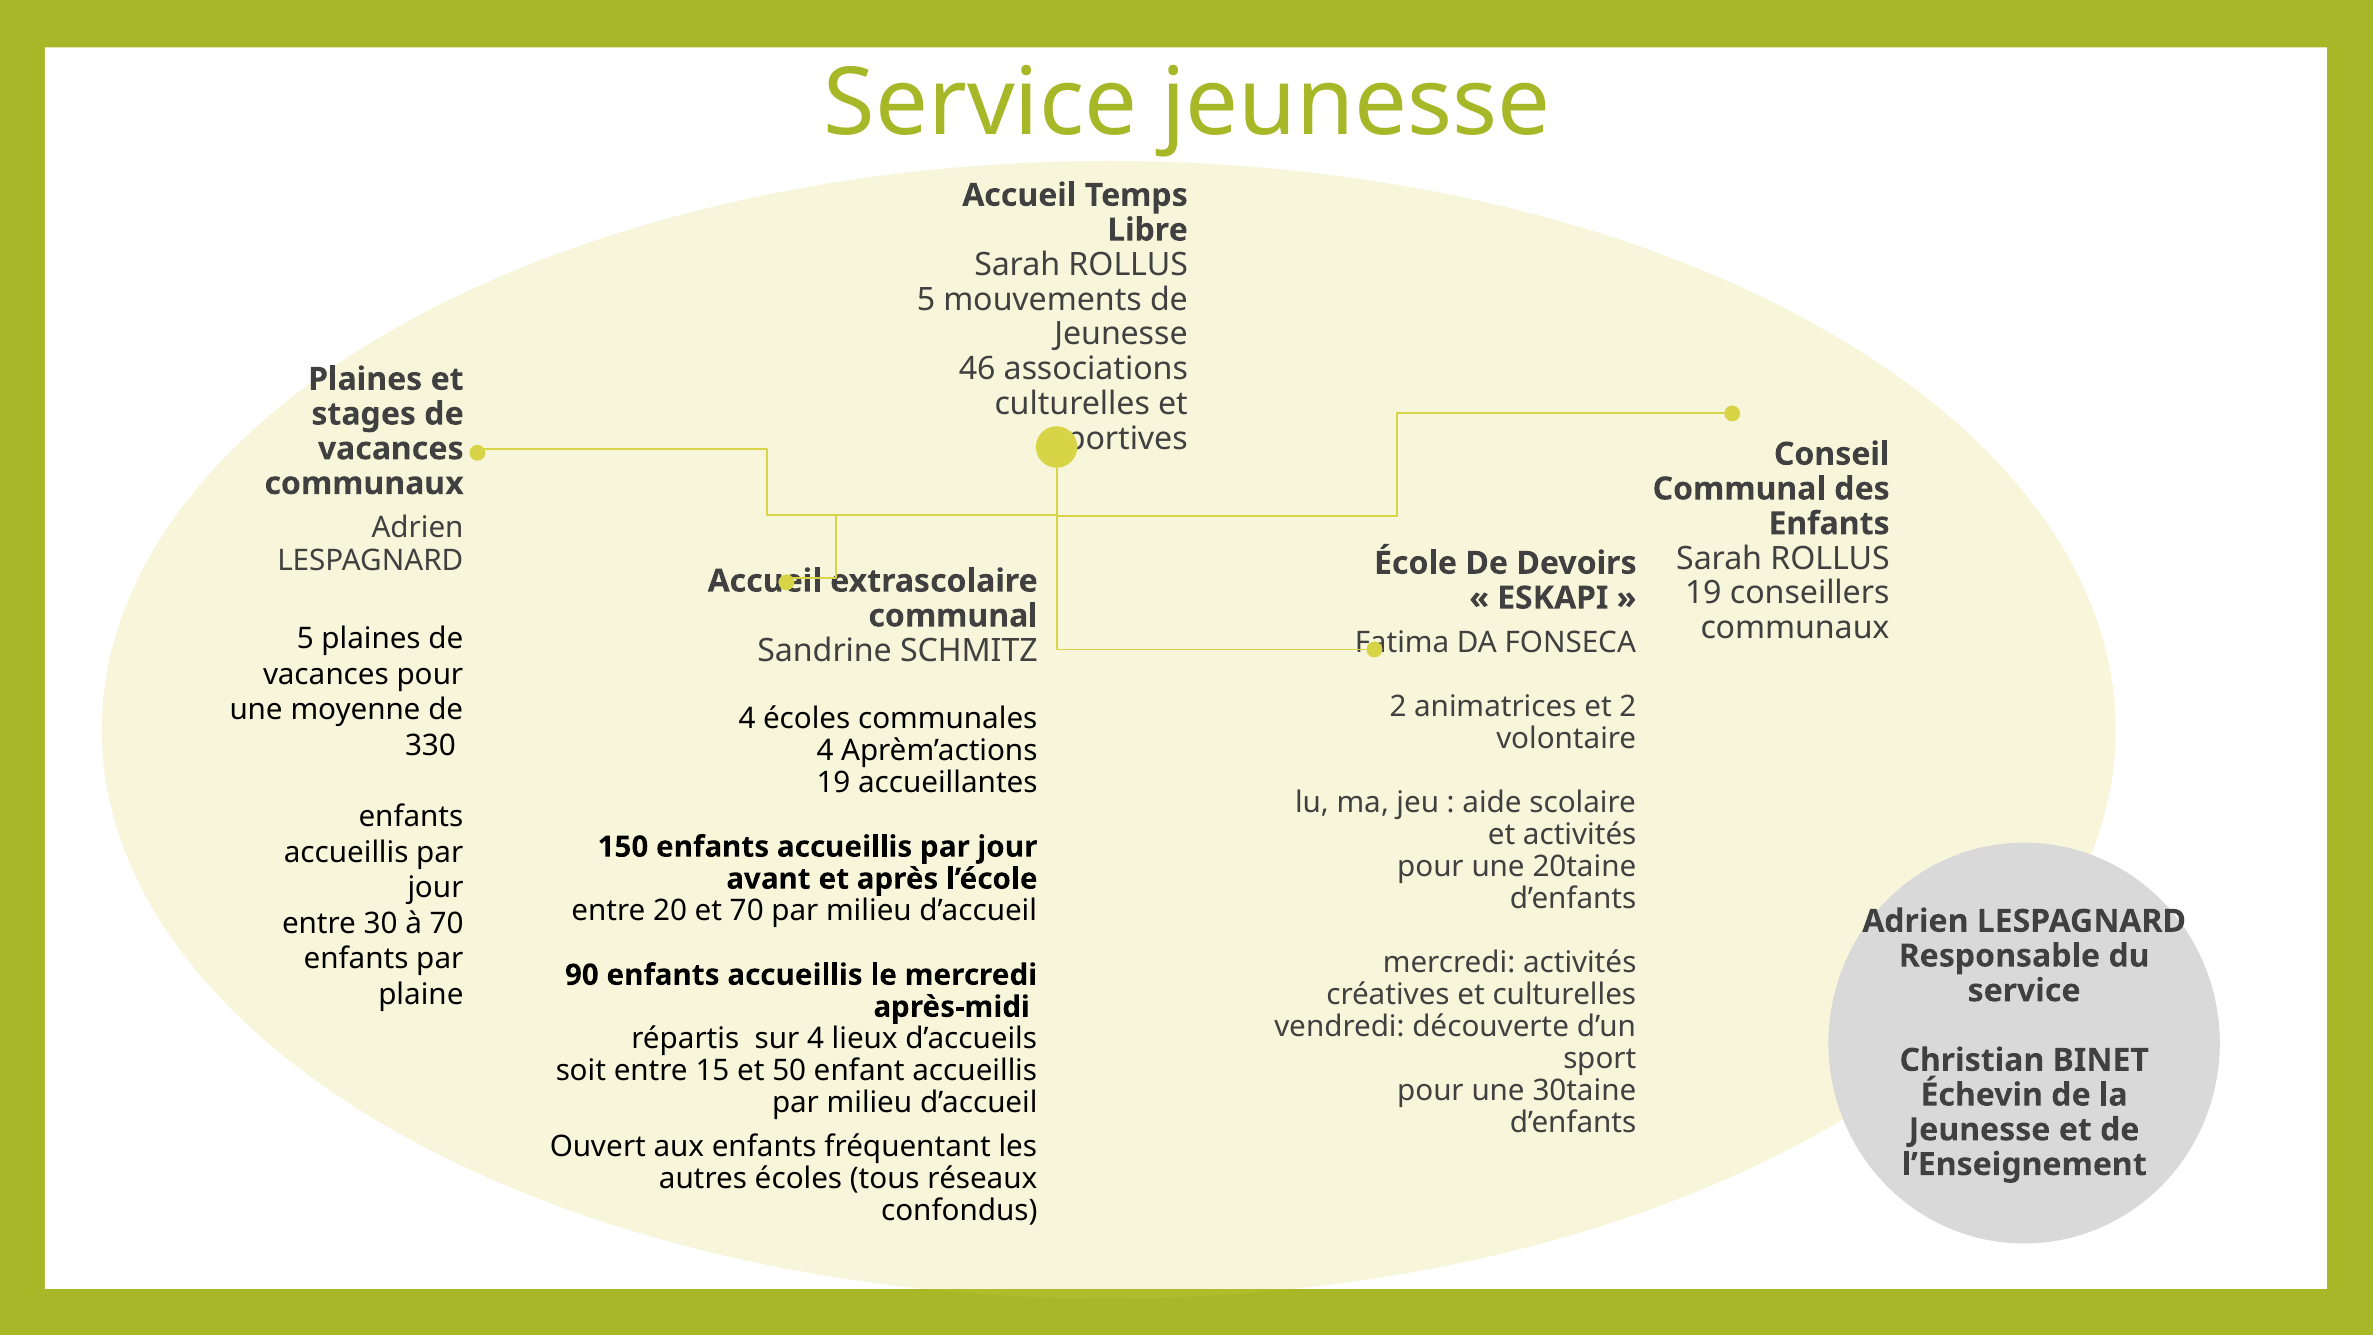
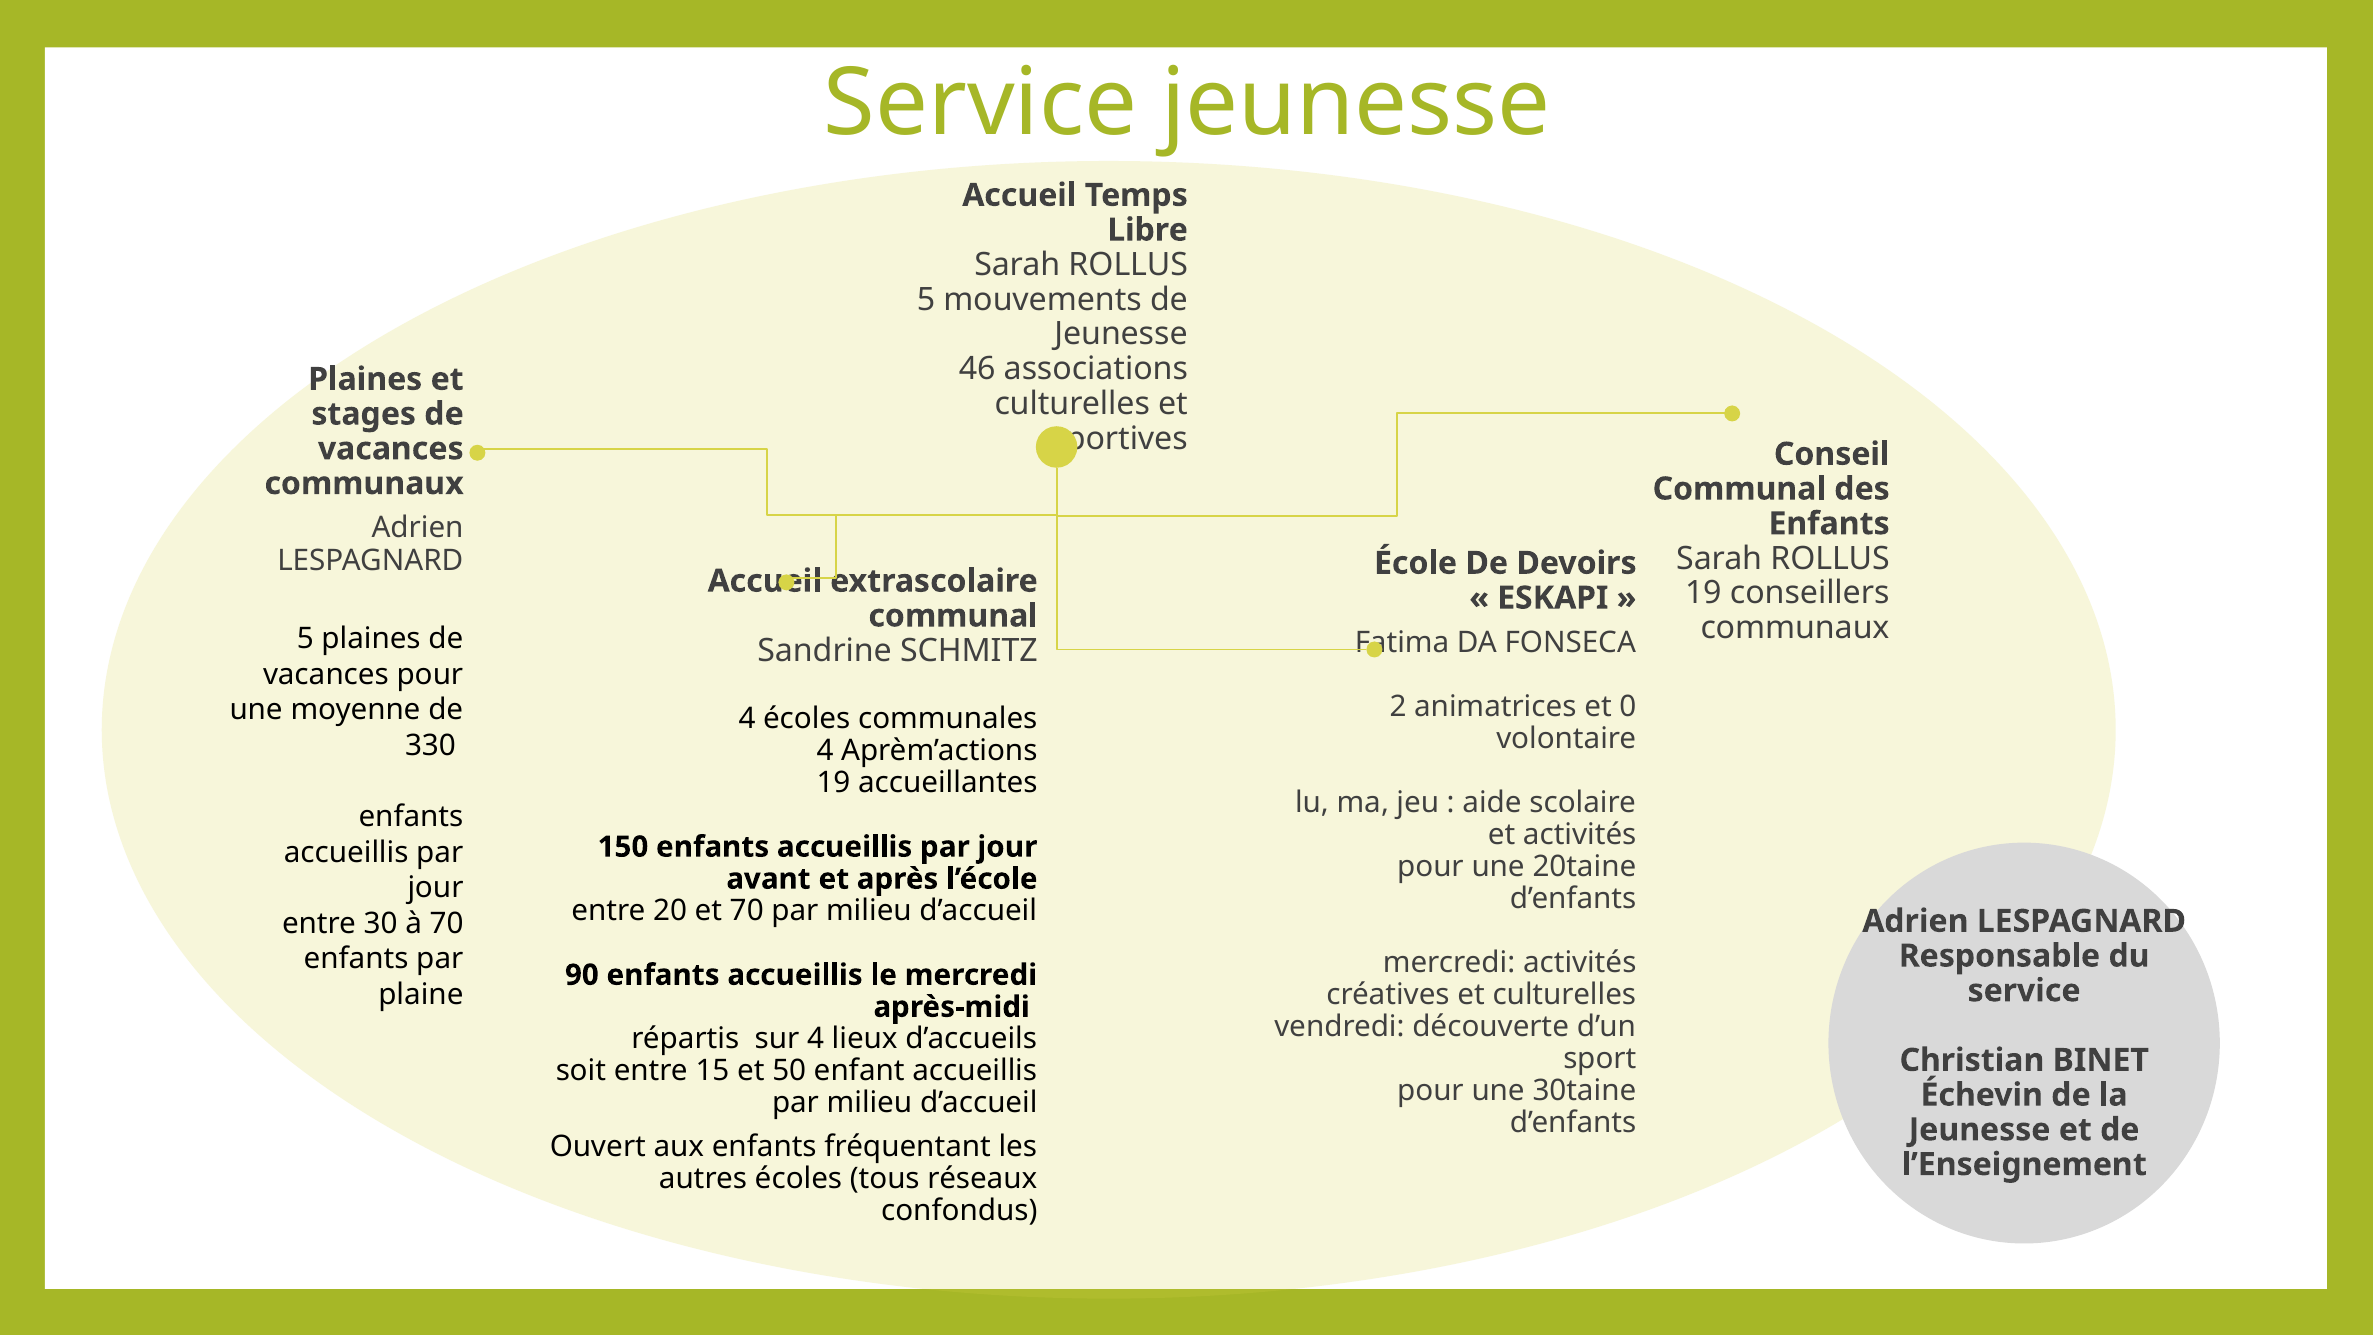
et 2: 2 -> 0
